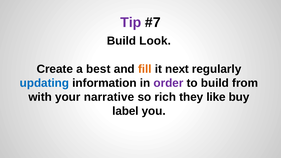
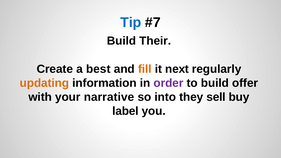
Tip colour: purple -> blue
Look: Look -> Their
updating colour: blue -> orange
from: from -> offer
rich: rich -> into
like: like -> sell
